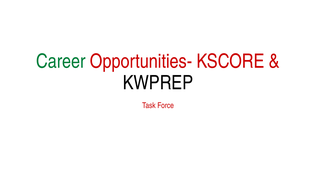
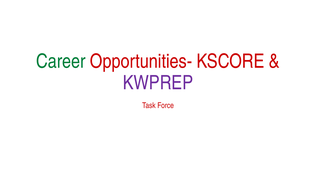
KWPREP colour: black -> purple
